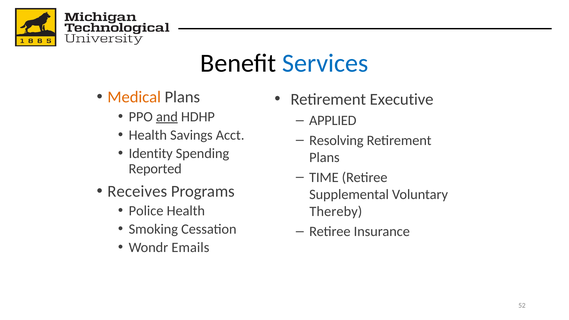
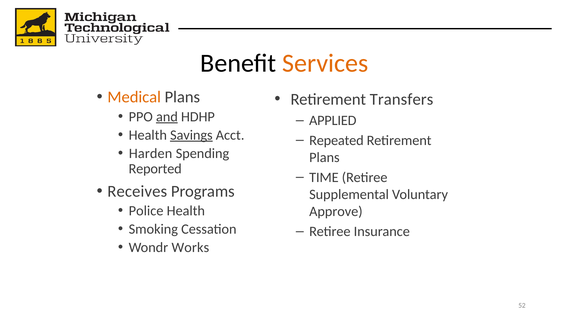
Services colour: blue -> orange
Executive: Executive -> Transfers
Savings underline: none -> present
Resolving: Resolving -> Repeated
Identity: Identity -> Harden
Thereby: Thereby -> Approve
Emails: Emails -> Works
